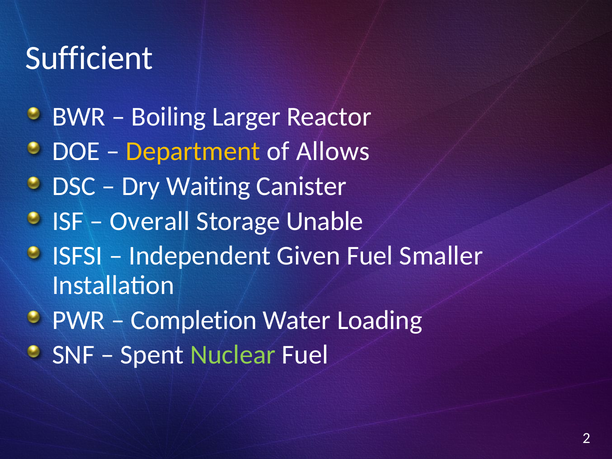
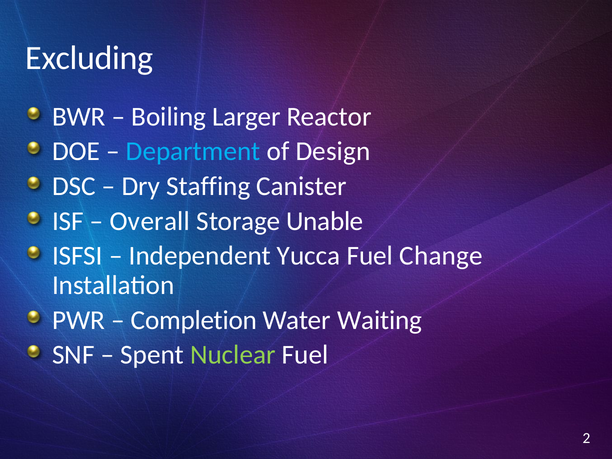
Sufficient: Sufficient -> Excluding
Department colour: yellow -> light blue
Allows: Allows -> Design
Waiting: Waiting -> Staffing
Given: Given -> Yucca
Smaller: Smaller -> Change
Loading: Loading -> Waiting
